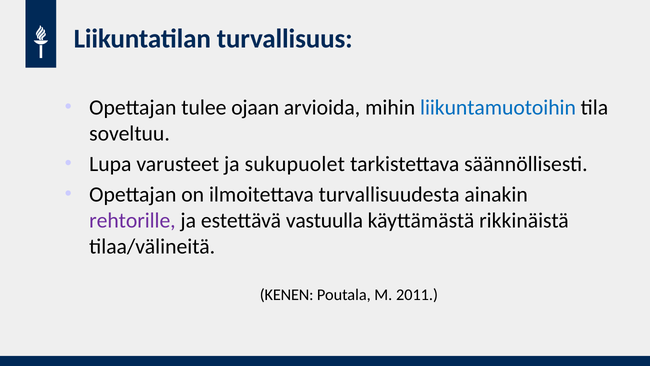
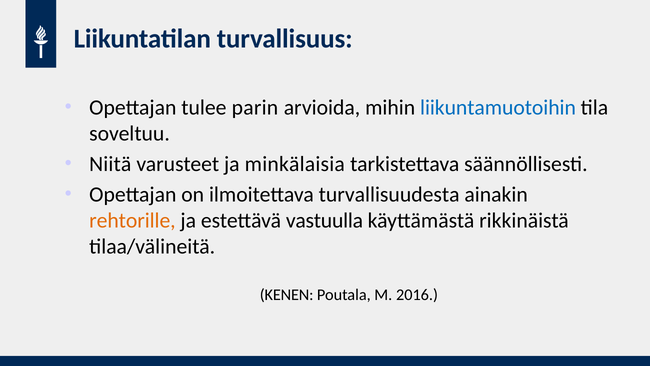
ojaan: ojaan -> parin
Lupa: Lupa -> Niitä
sukupuolet: sukupuolet -> minkälaisia
rehtorille colour: purple -> orange
2011: 2011 -> 2016
